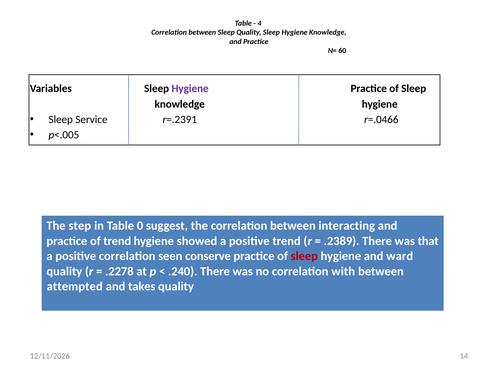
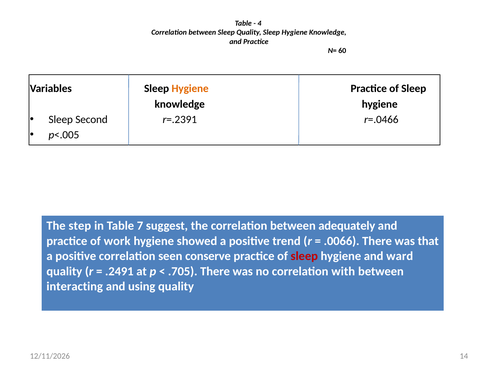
Hygiene at (190, 89) colour: purple -> orange
Service: Service -> Second
0: 0 -> 7
interacting: interacting -> adequately
of trend: trend -> work
.2389: .2389 -> .0066
.2278: .2278 -> .2491
.240: .240 -> .705
attempted: attempted -> interacting
takes: takes -> using
